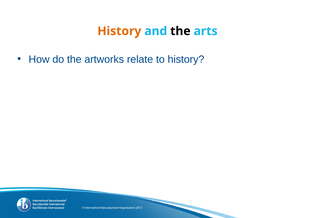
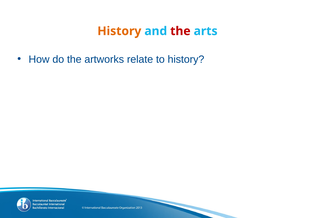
the at (180, 31) colour: black -> red
